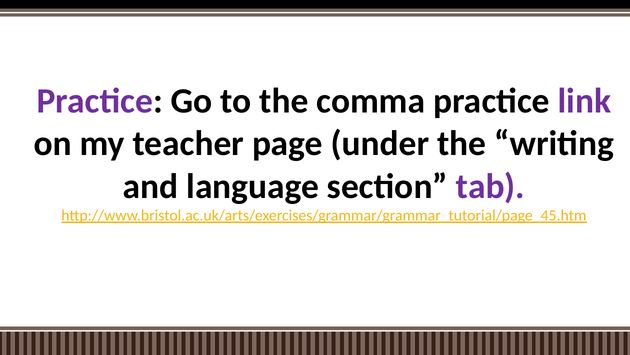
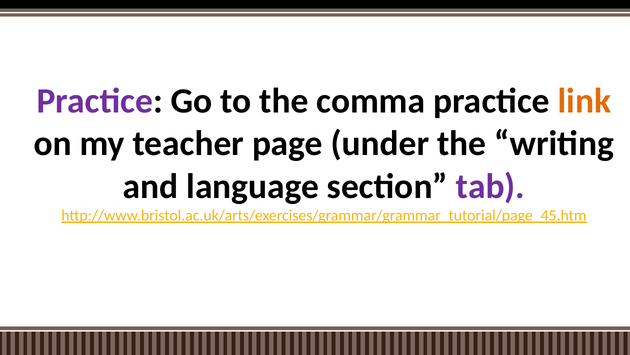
link colour: purple -> orange
